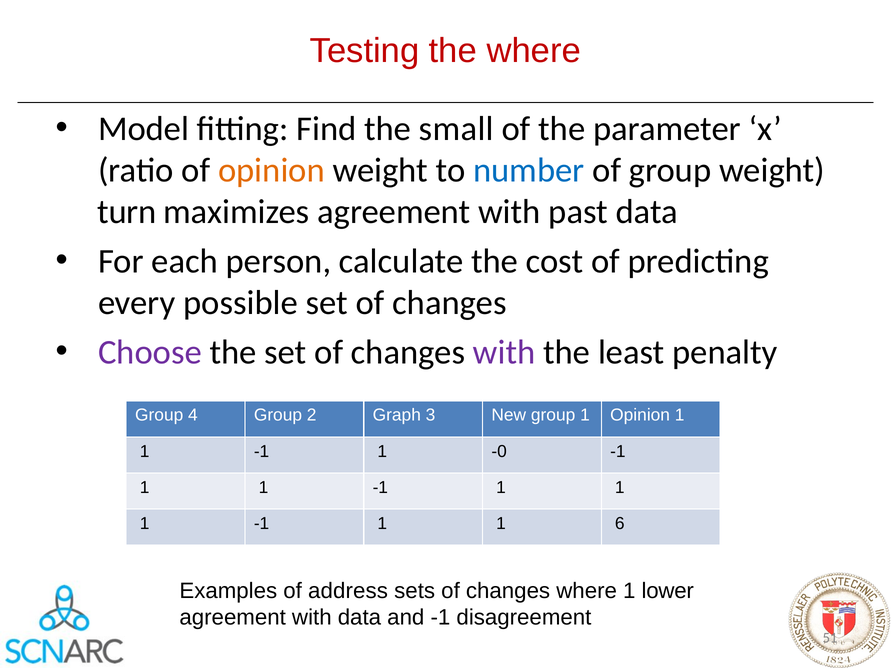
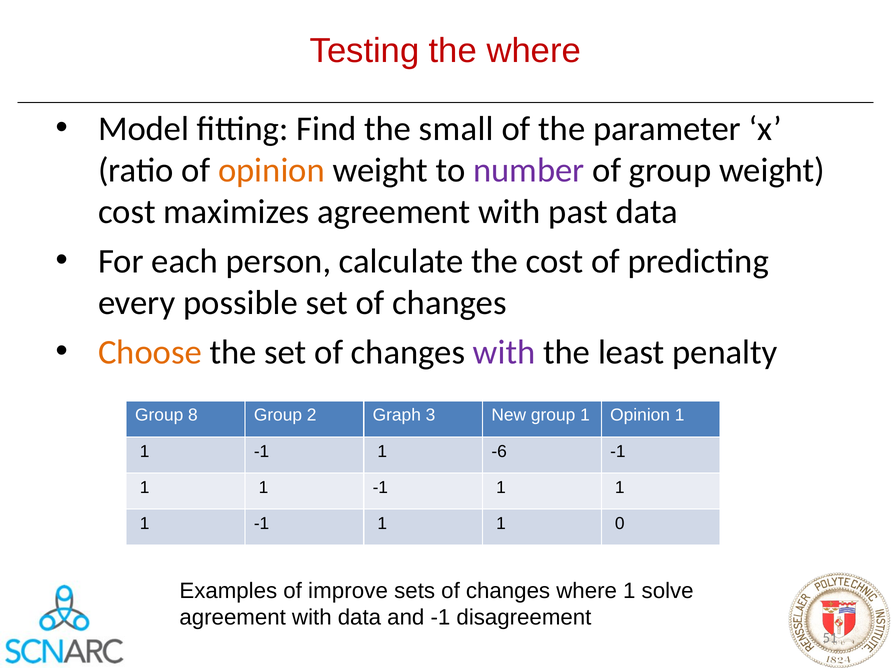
number colour: blue -> purple
turn at (127, 212): turn -> cost
Choose colour: purple -> orange
4: 4 -> 8
-0: -0 -> -6
6: 6 -> 0
address: address -> improve
lower: lower -> solve
